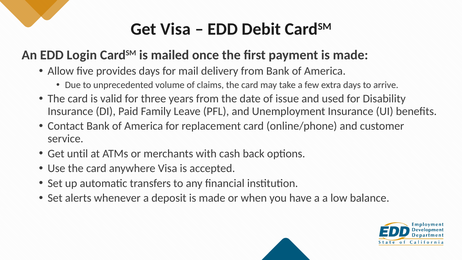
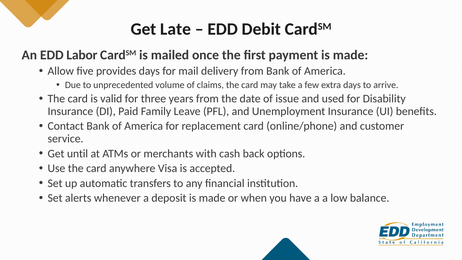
Get Visa: Visa -> Late
Login: Login -> Labor
